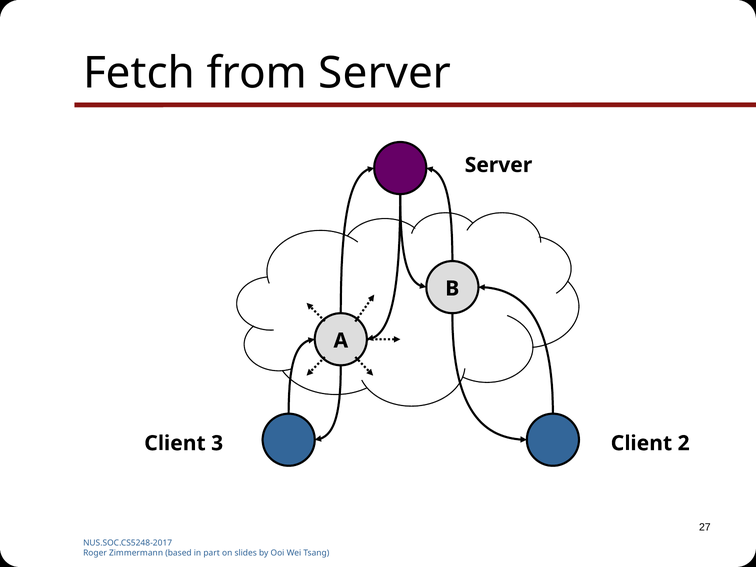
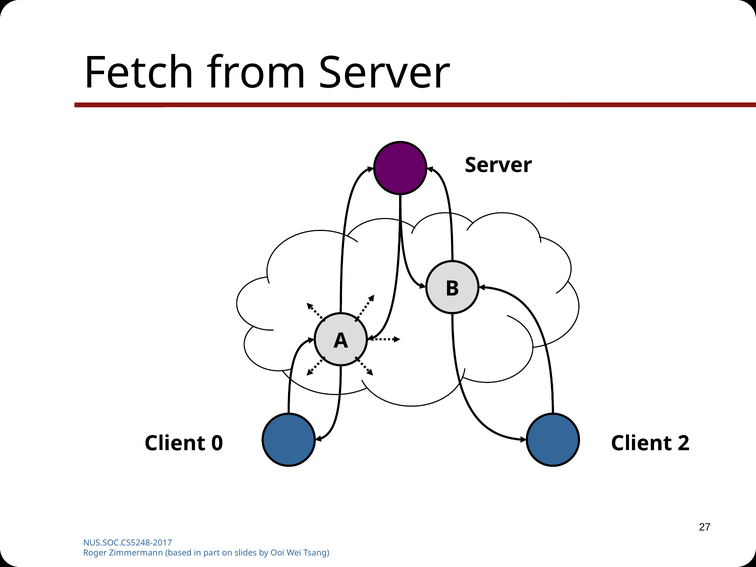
3: 3 -> 0
